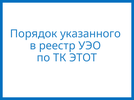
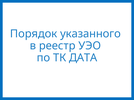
ЭТОТ: ЭТОТ -> ДАТА
